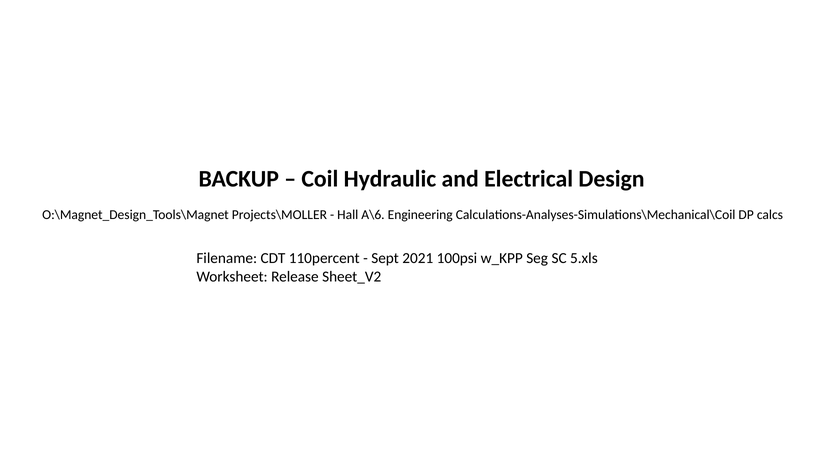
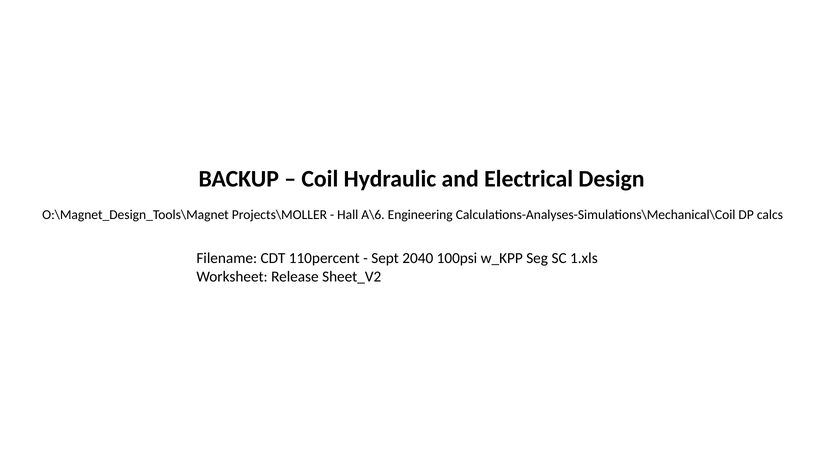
2021: 2021 -> 2040
5.xls: 5.xls -> 1.xls
